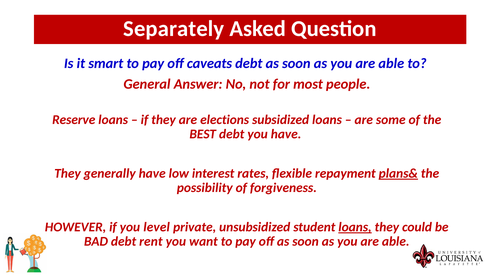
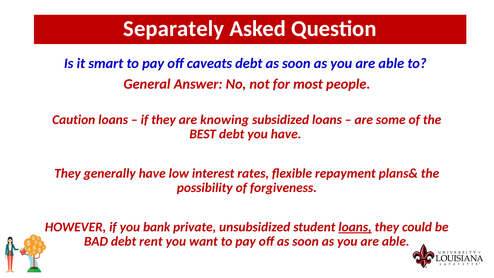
Reserve: Reserve -> Caution
elections: elections -> knowing
plans& underline: present -> none
level: level -> bank
